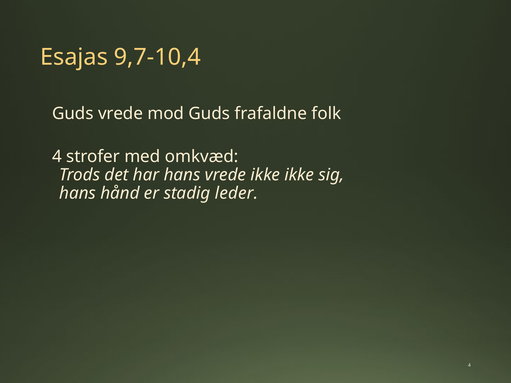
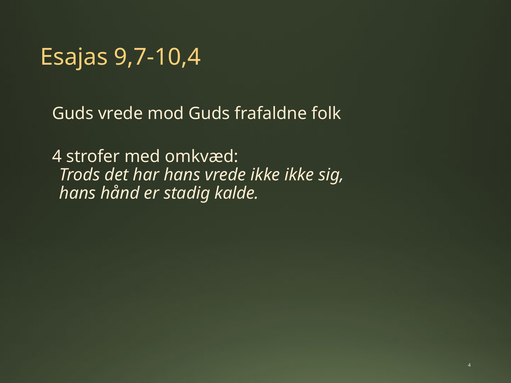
leder: leder -> kalde
